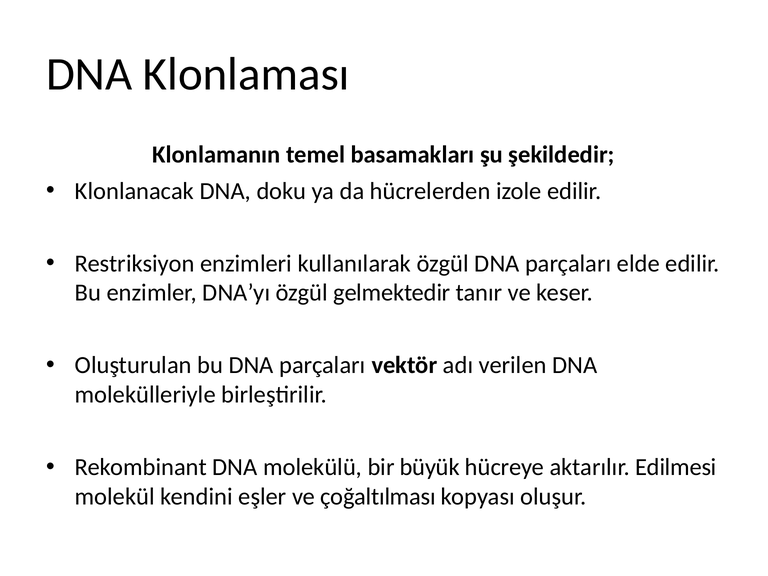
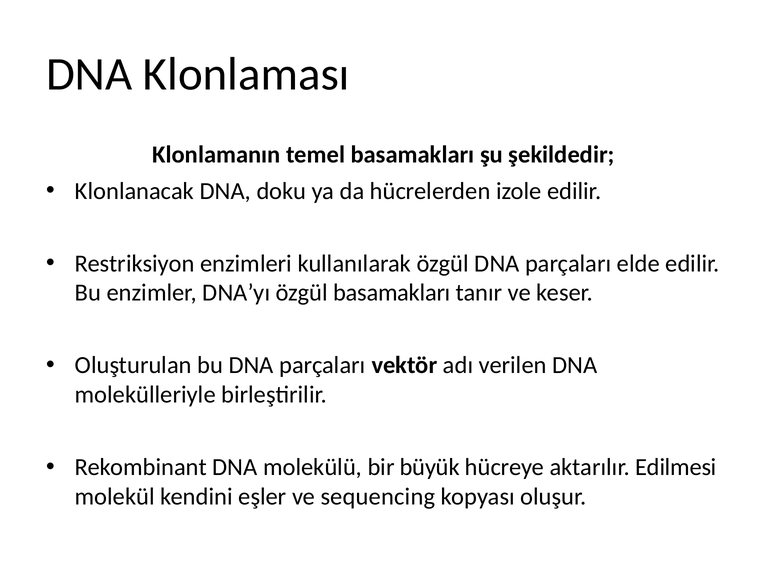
özgül gelmektedir: gelmektedir -> basamakları
çoğaltılması: çoğaltılması -> sequencing
